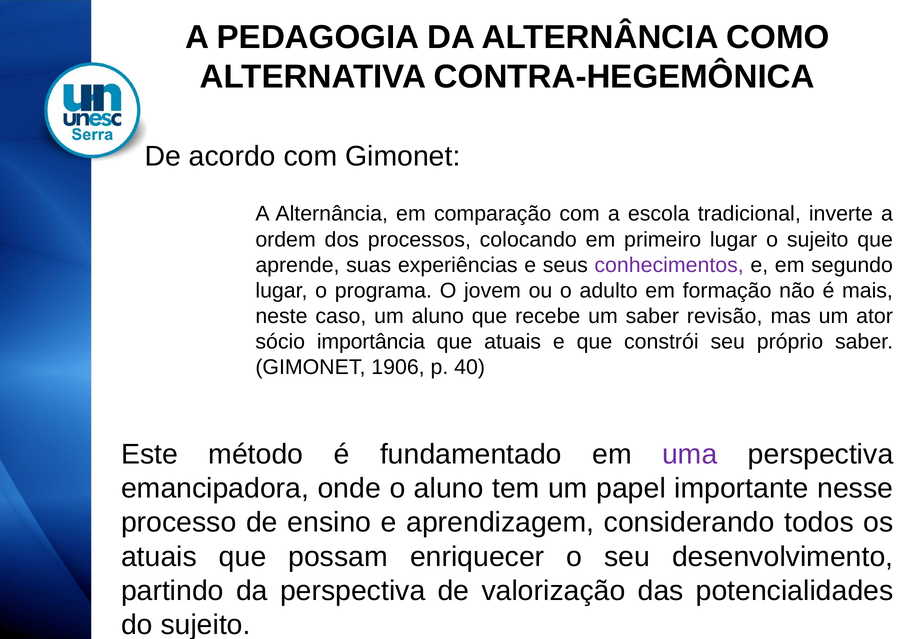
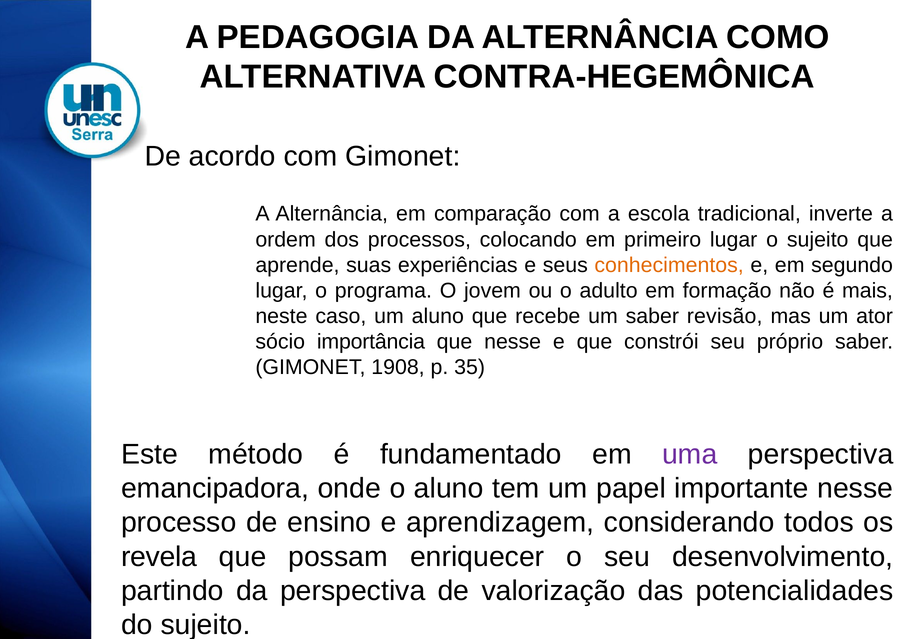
conhecimentos colour: purple -> orange
que atuais: atuais -> nesse
1906: 1906 -> 1908
40: 40 -> 35
atuais at (159, 557): atuais -> revela
